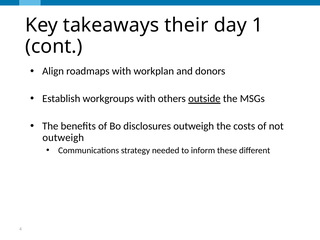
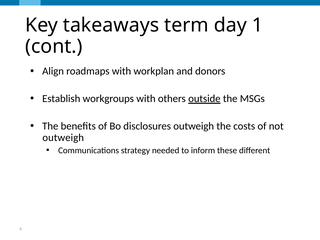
their: their -> term
